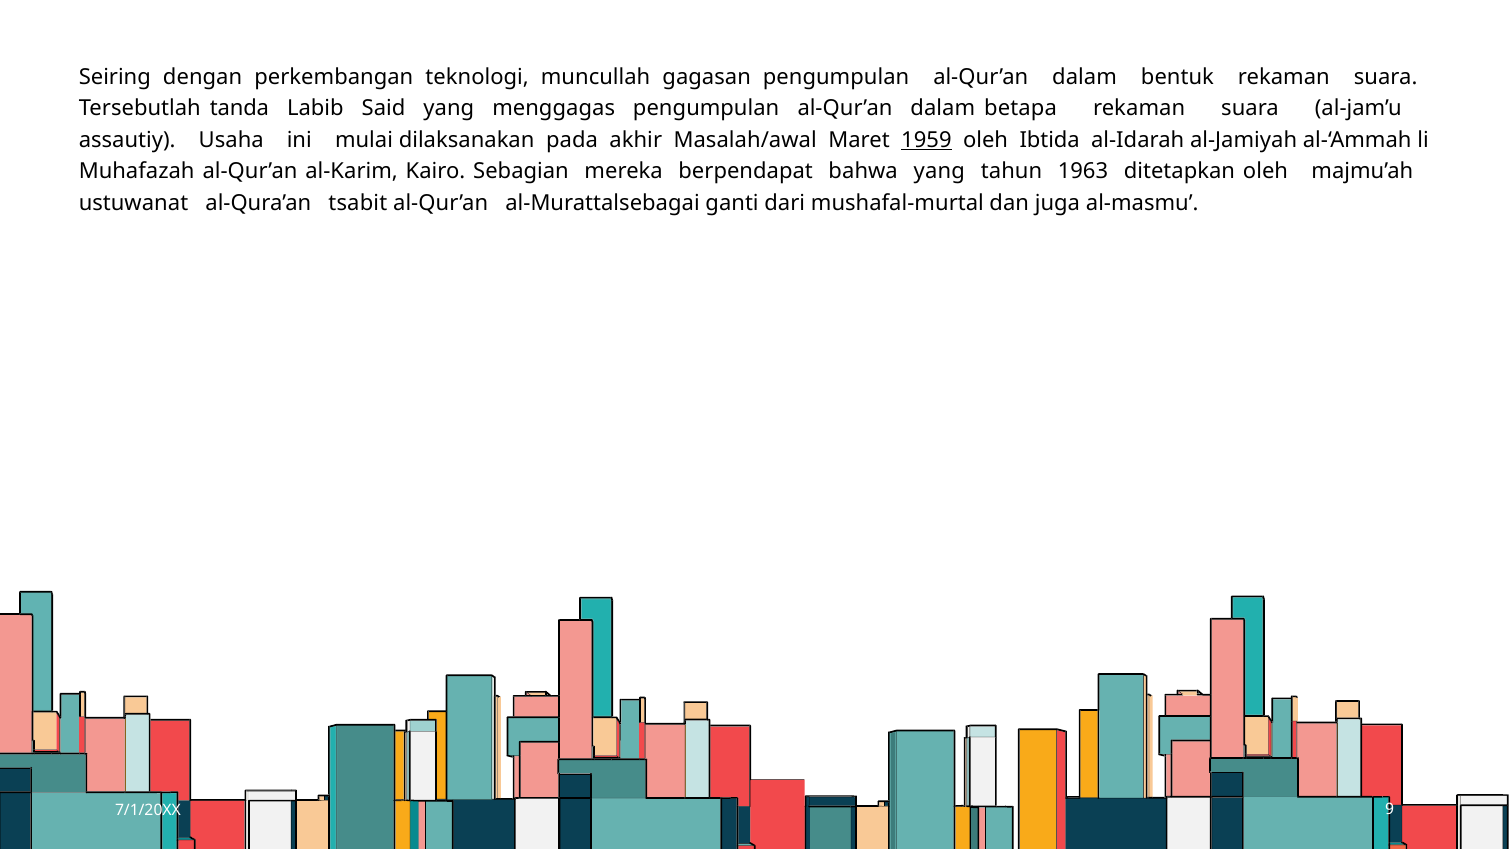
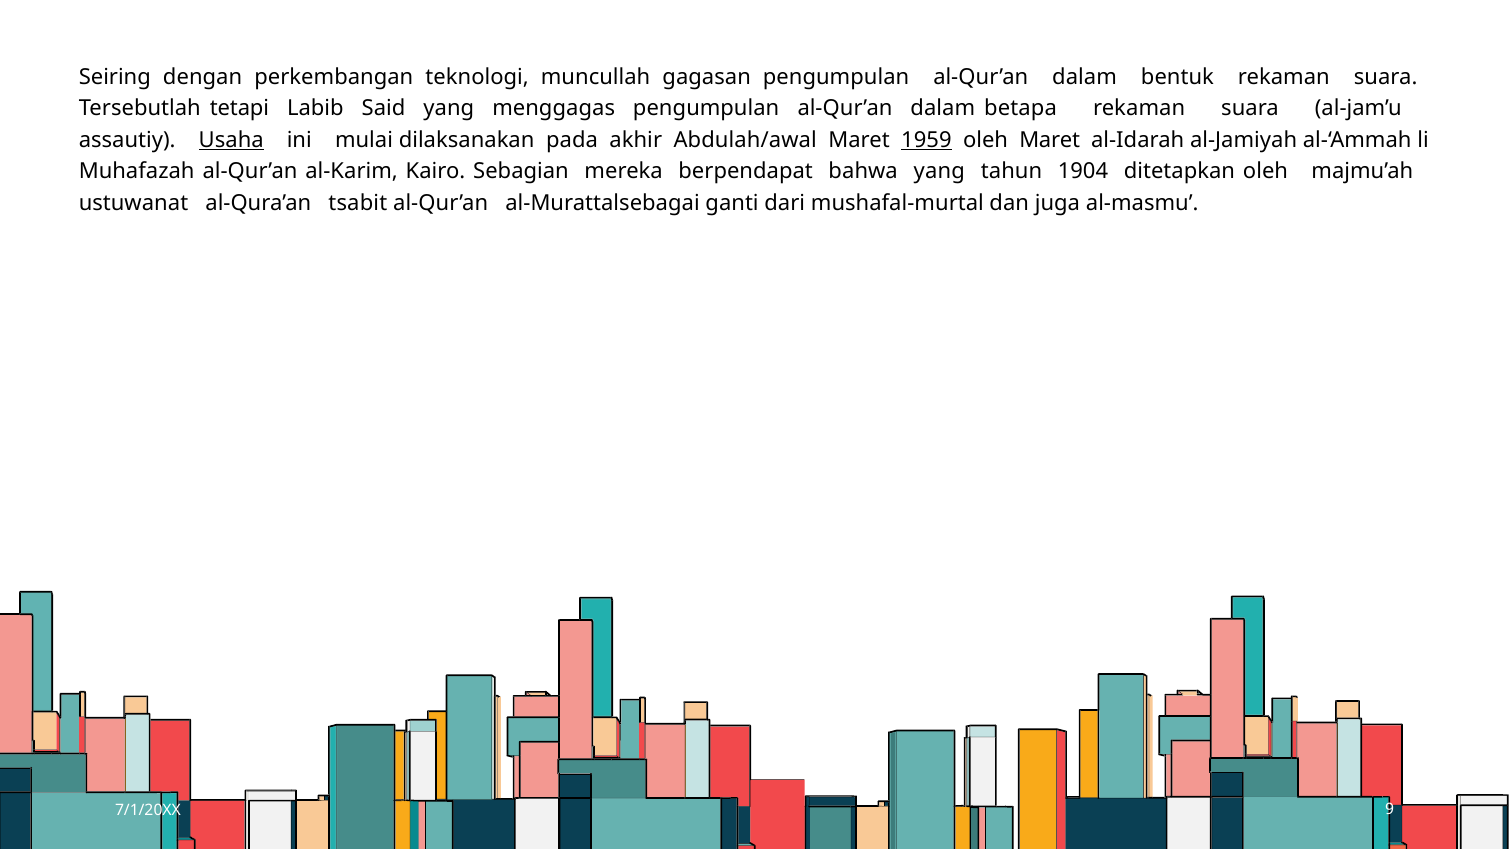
tanda: tanda -> tetapi
Usaha underline: none -> present
Masalah/awal: Masalah/awal -> Abdulah/awal
oleh Ibtida: Ibtida -> Maret
1963: 1963 -> 1904
